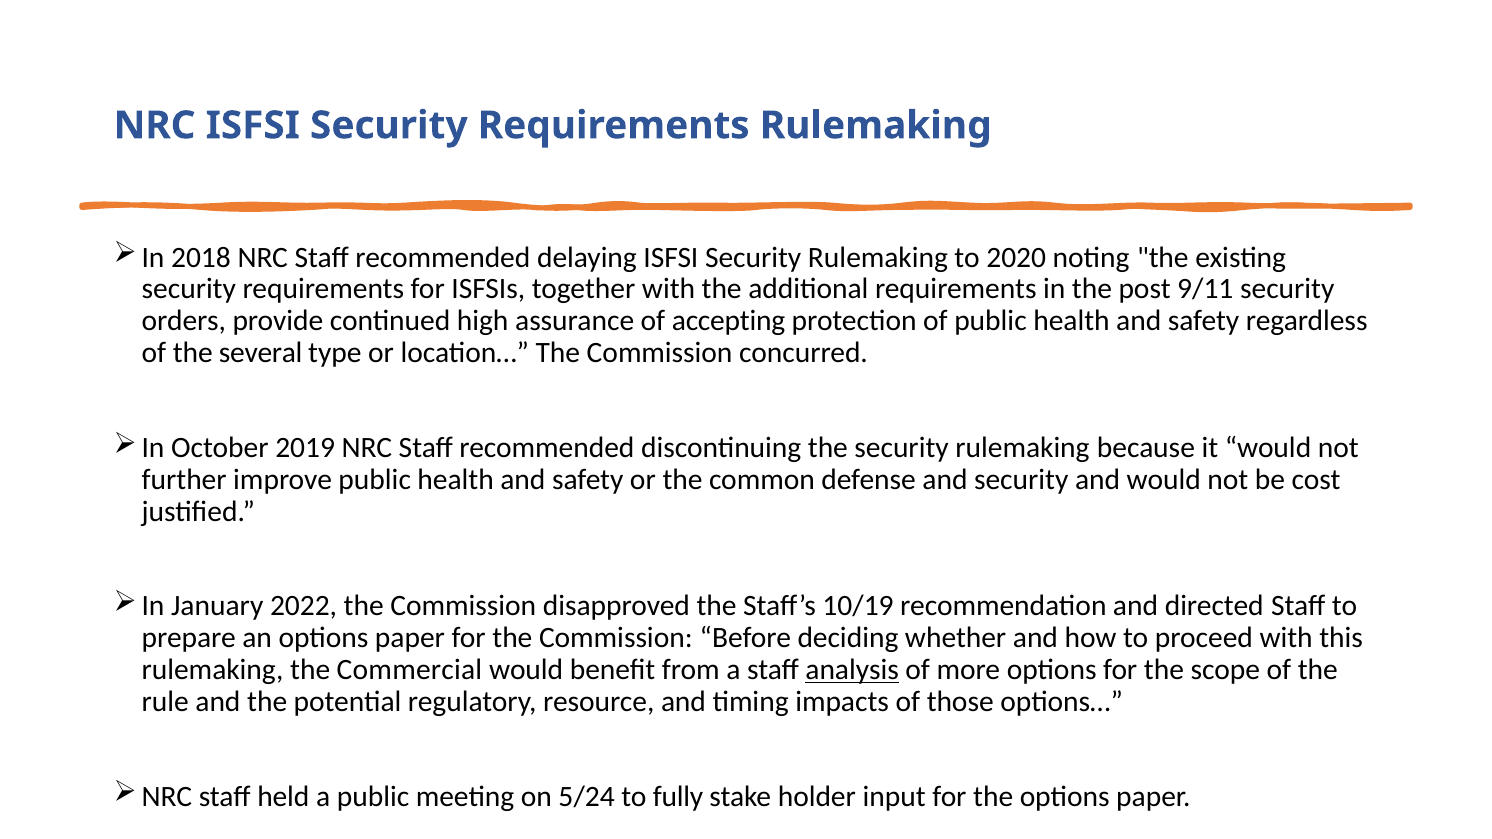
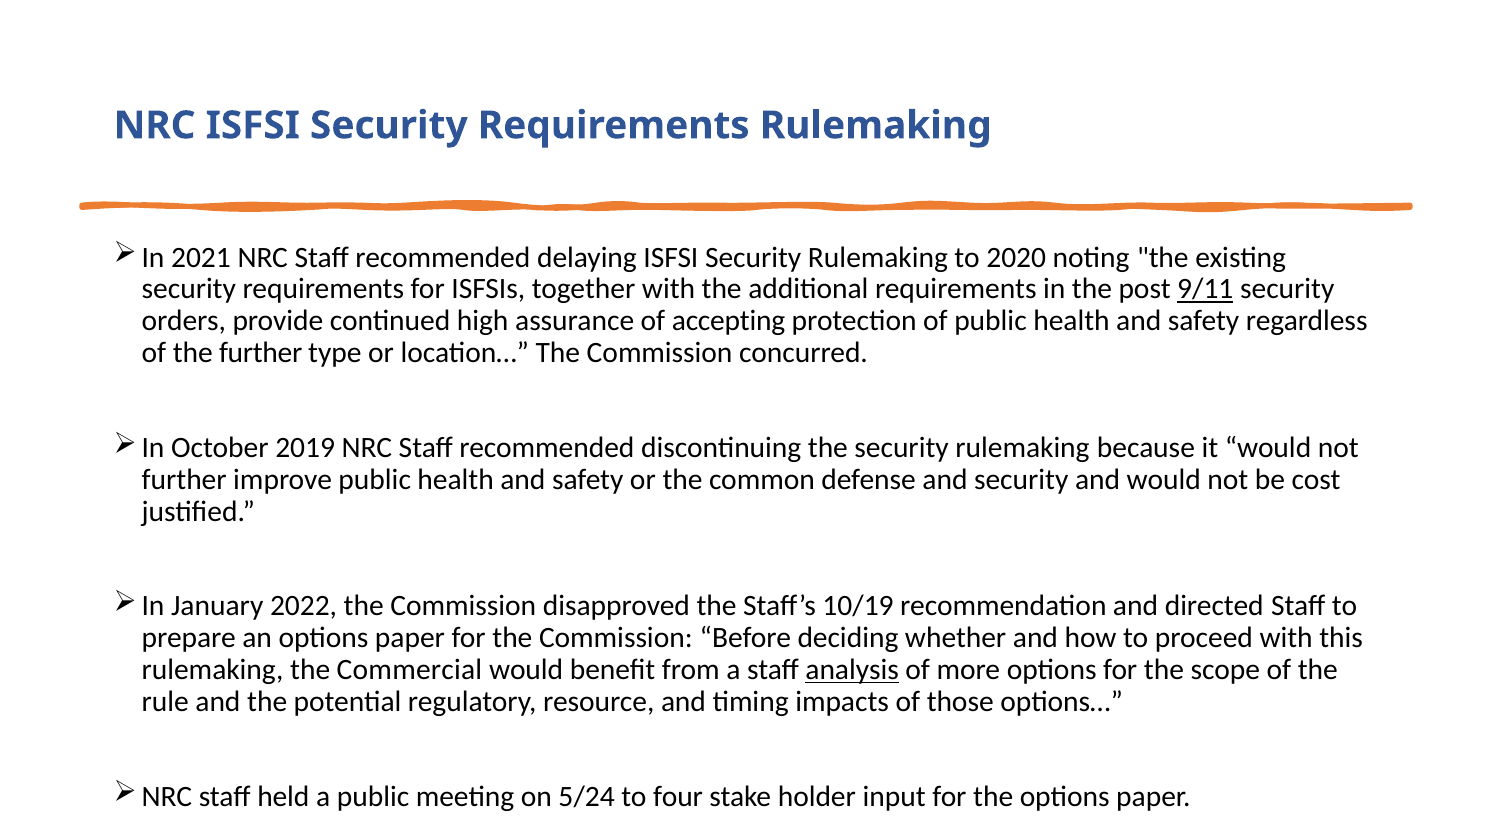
2018: 2018 -> 2021
9/11 underline: none -> present
the several: several -> further
fully: fully -> four
